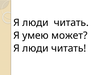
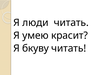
может: может -> красит
люди at (35, 48): люди -> бкуву
